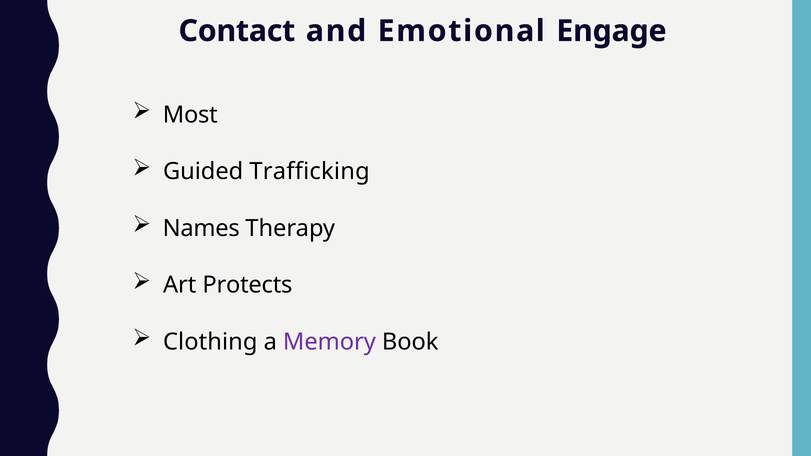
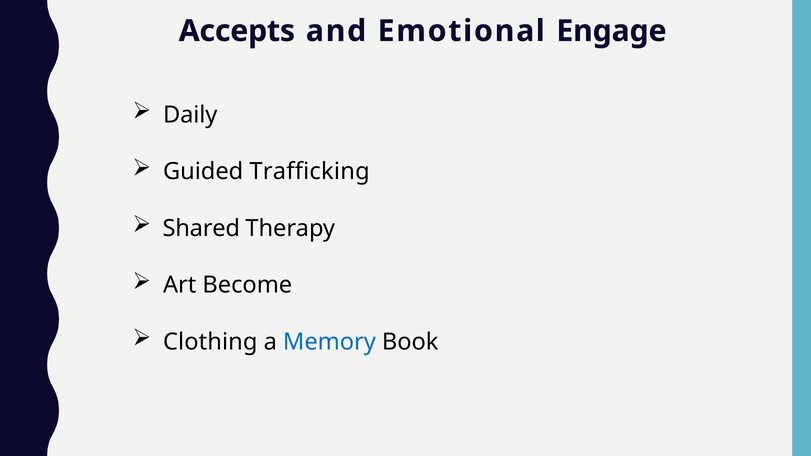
Contact: Contact -> Accepts
Most: Most -> Daily
Names: Names -> Shared
Protects: Protects -> Become
Memory colour: purple -> blue
